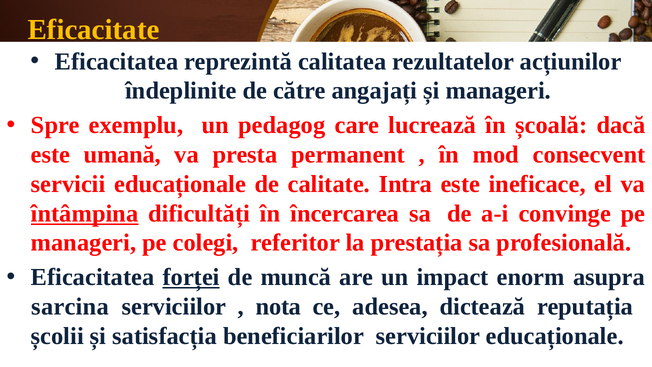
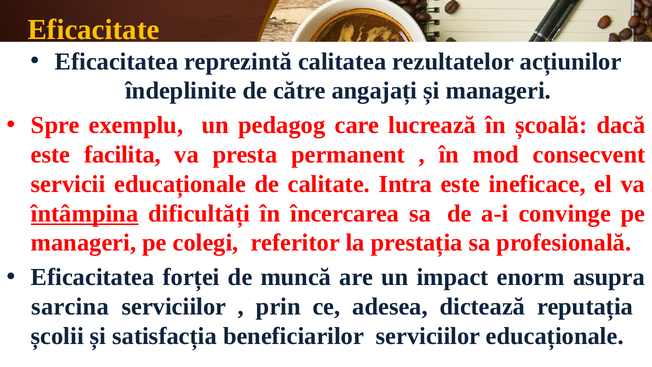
umană: umană -> facilita
forței underline: present -> none
nota: nota -> prin
